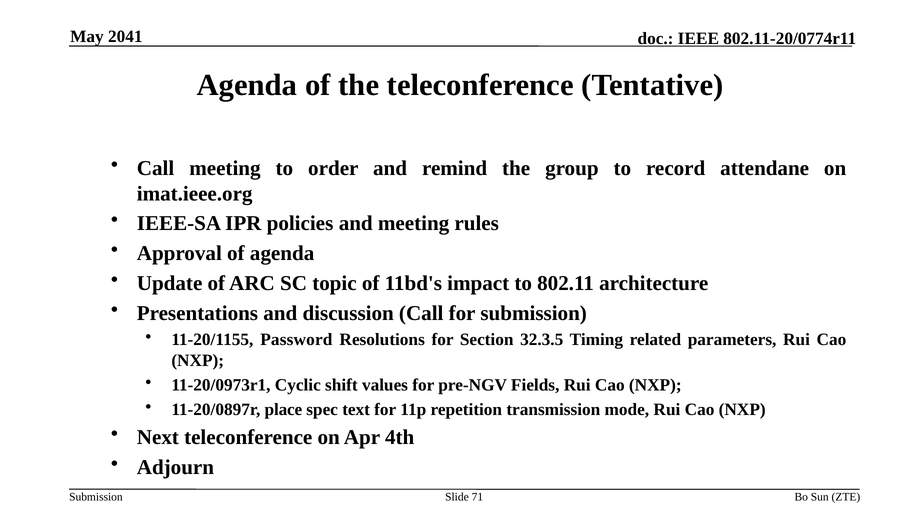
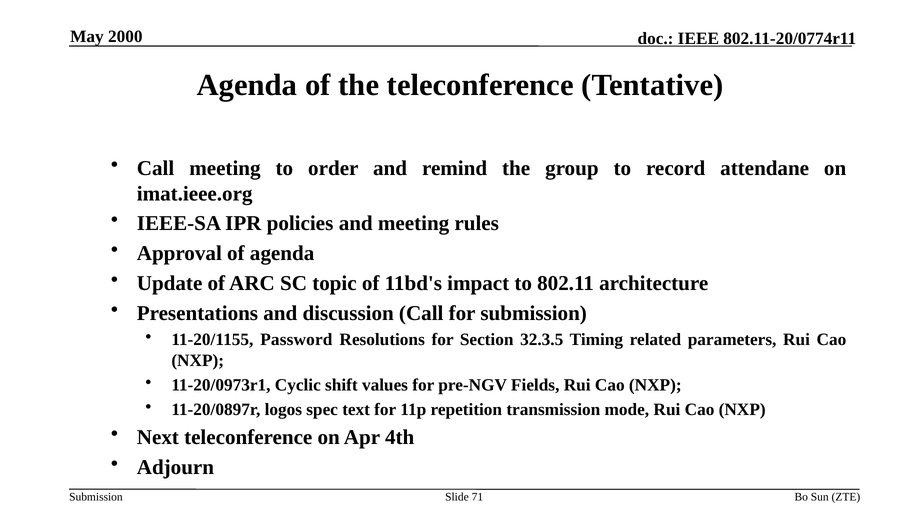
2041: 2041 -> 2000
place: place -> logos
